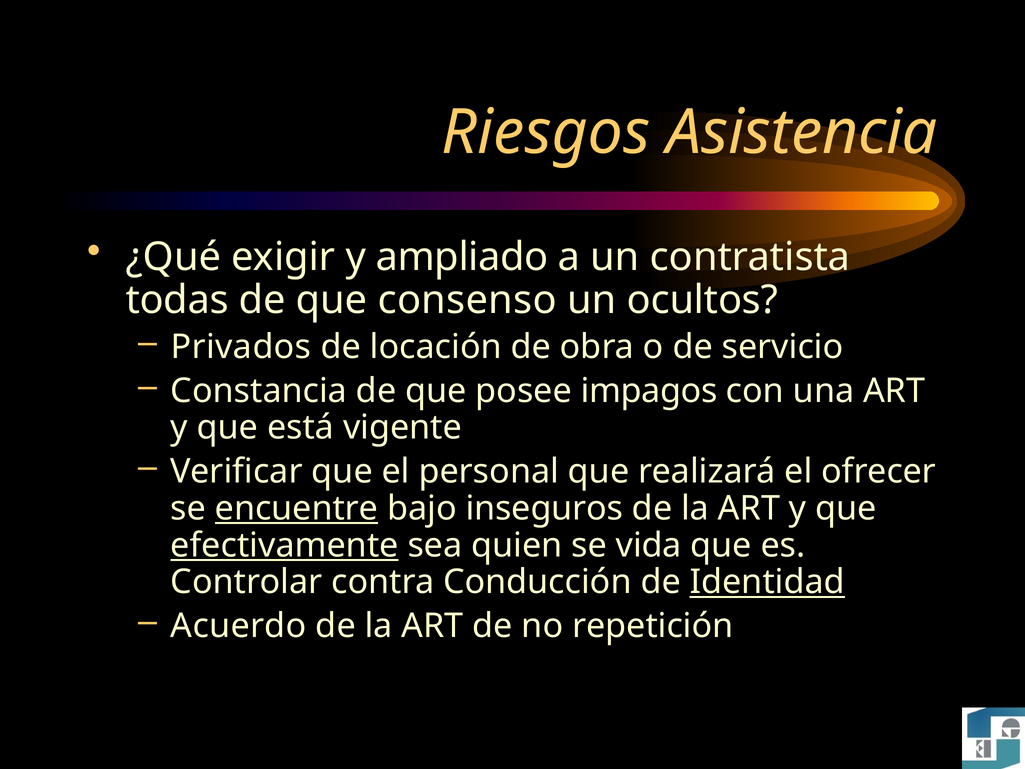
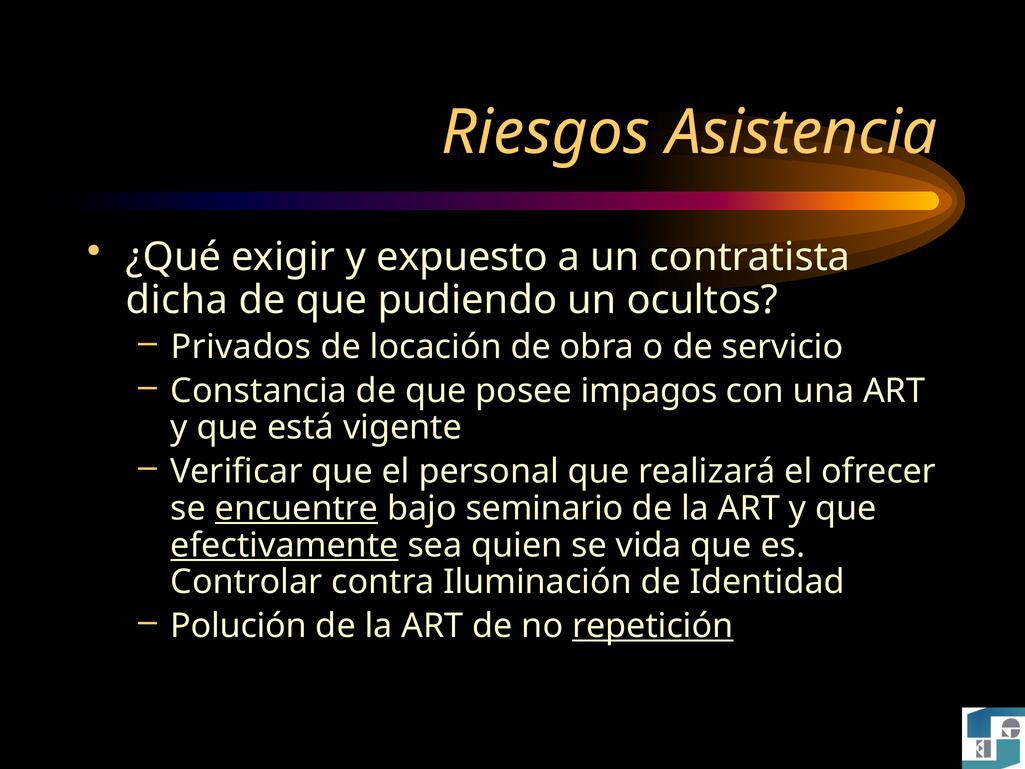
ampliado: ampliado -> expuesto
todas: todas -> dicha
consenso: consenso -> pudiendo
inseguros: inseguros -> seminario
Conducción: Conducción -> Iluminación
Identidad underline: present -> none
Acuerdo: Acuerdo -> Polución
repetición underline: none -> present
